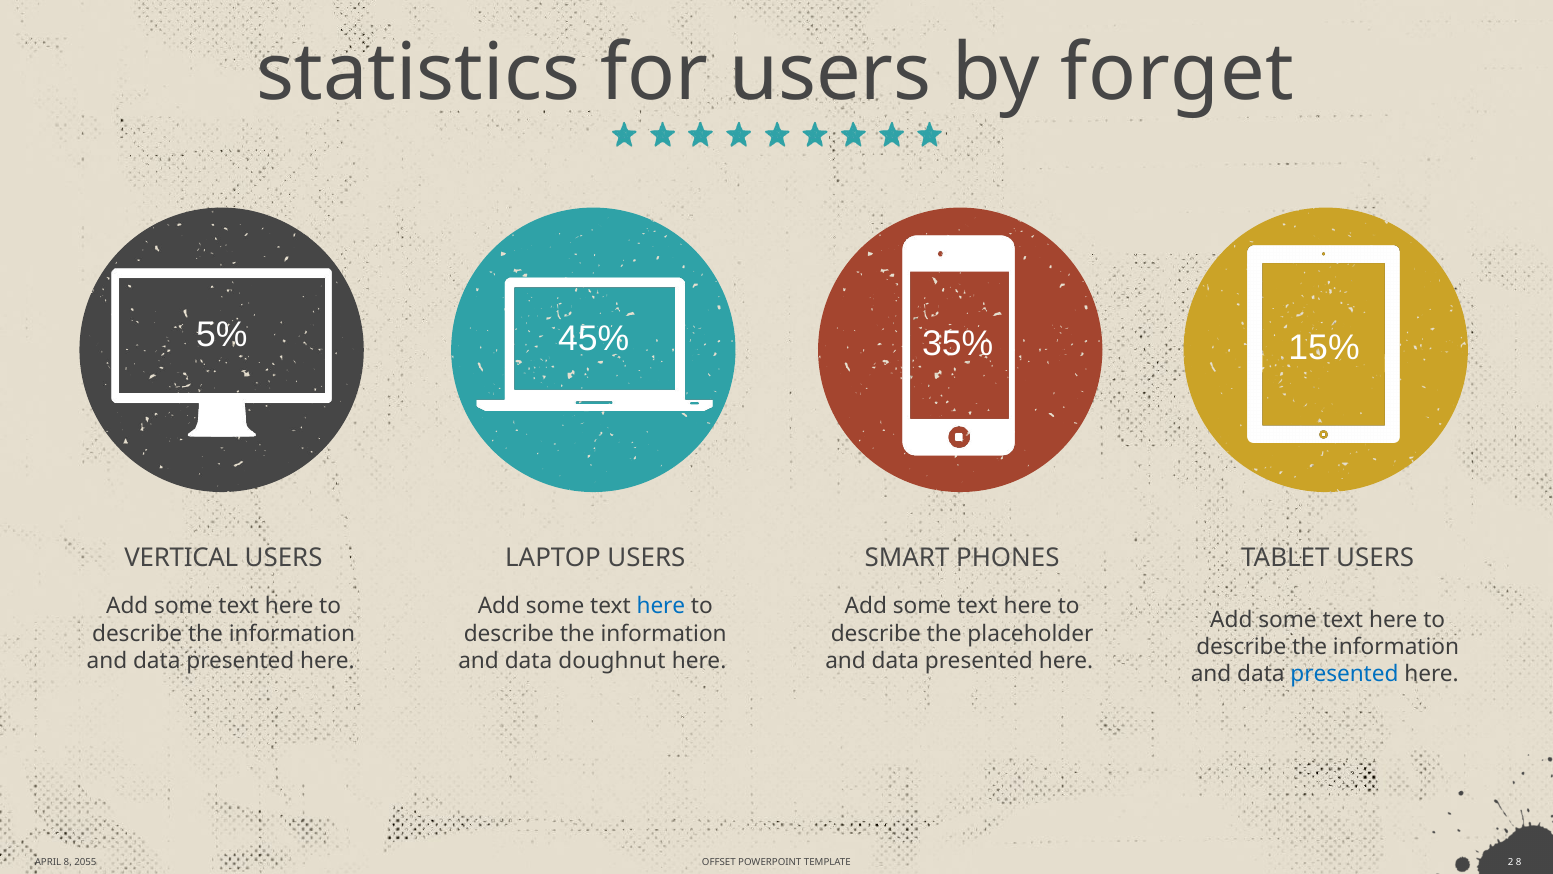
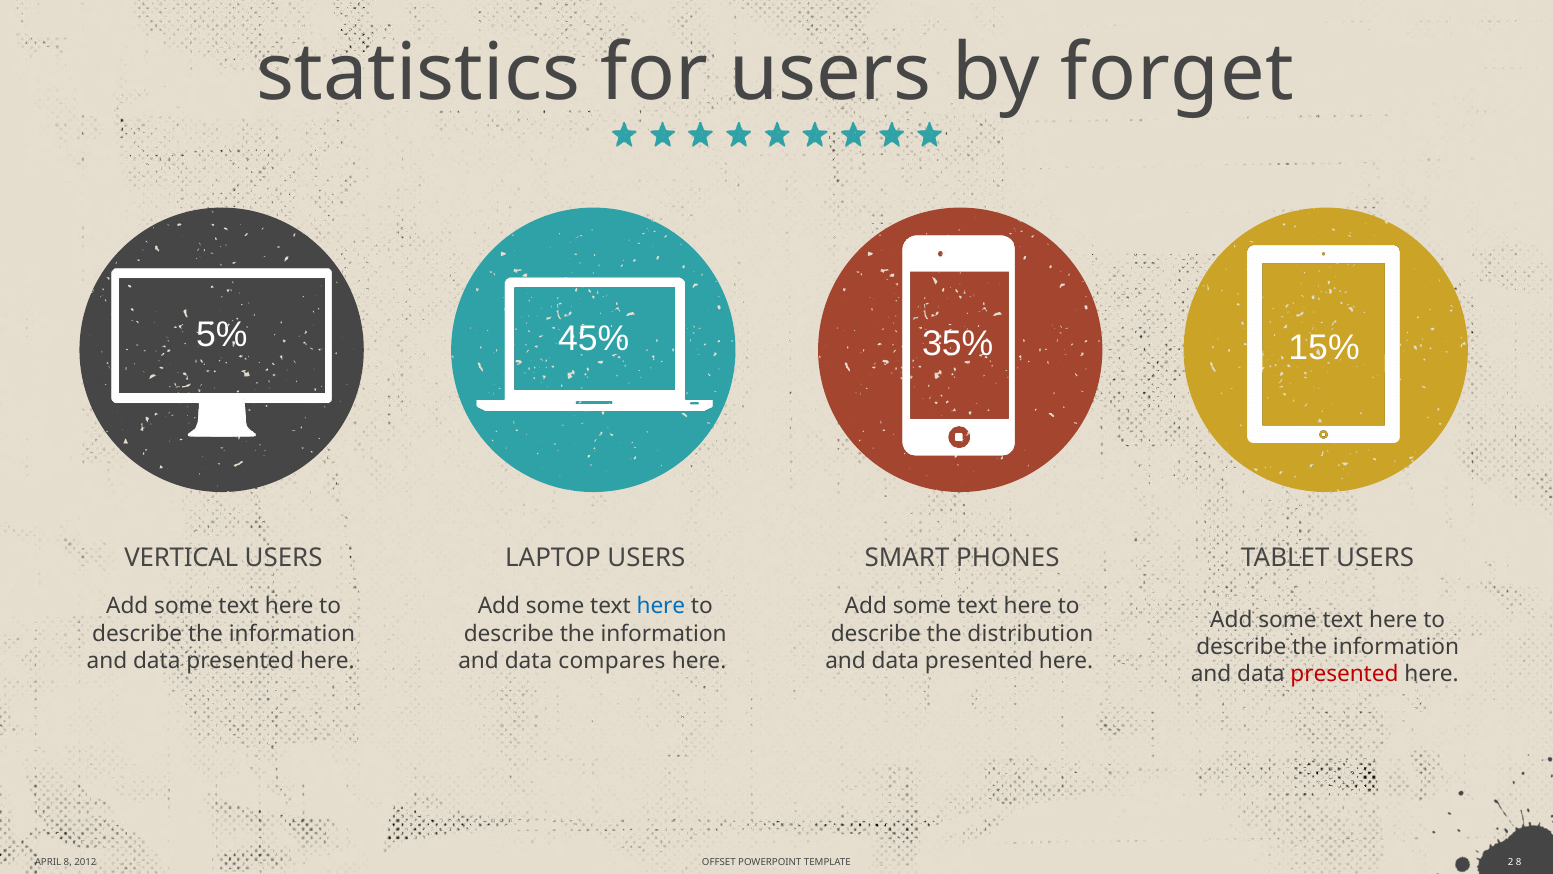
placeholder: placeholder -> distribution
doughnut: doughnut -> compares
presented at (1344, 674) colour: blue -> red
2055: 2055 -> 2012
